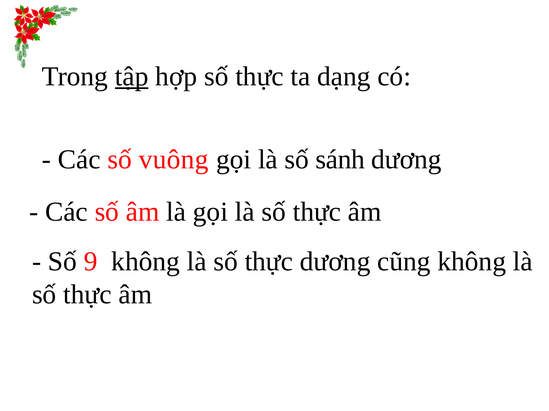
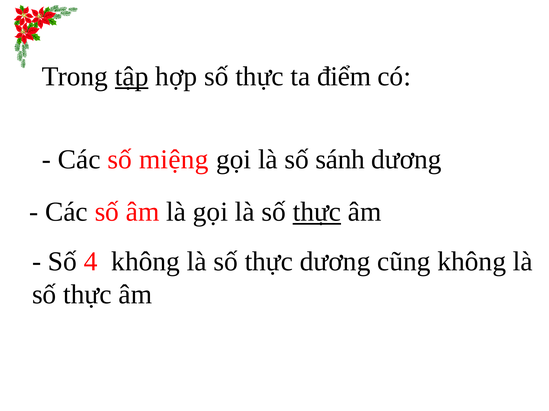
dạng: dạng -> điểm
vuông: vuông -> miệng
thực at (317, 212) underline: none -> present
9: 9 -> 4
